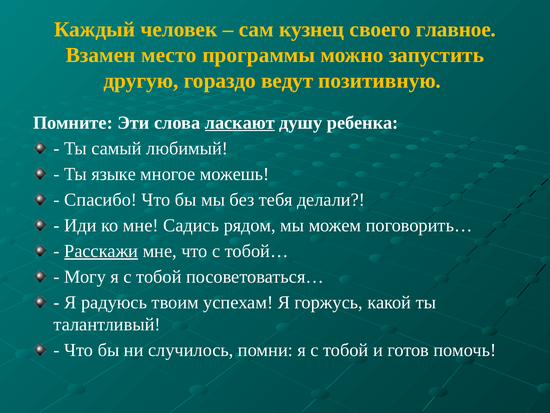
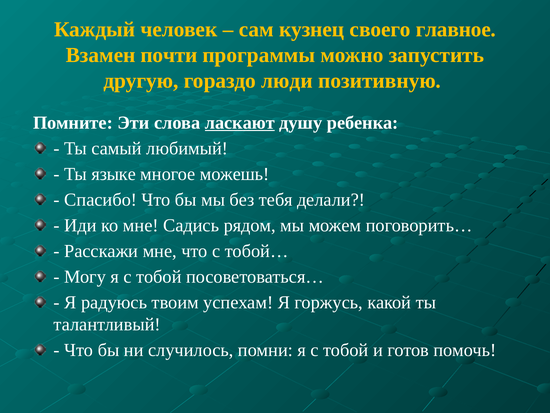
место: место -> почти
ведут: ведут -> люди
Расскажи underline: present -> none
